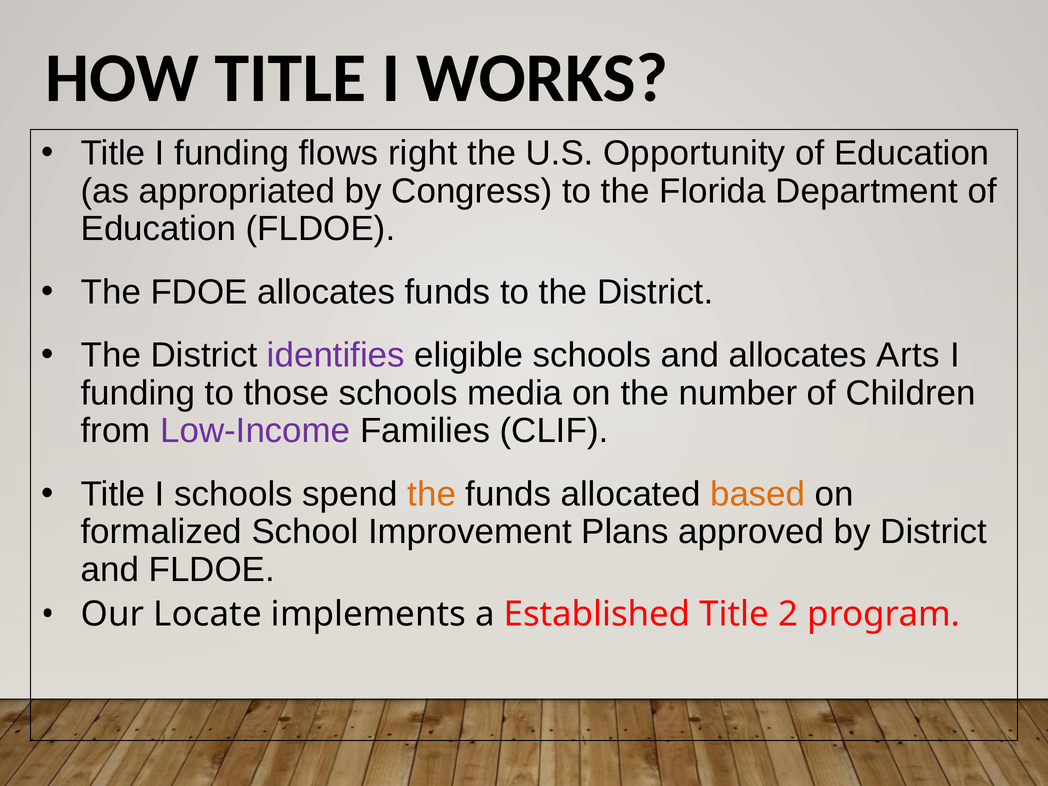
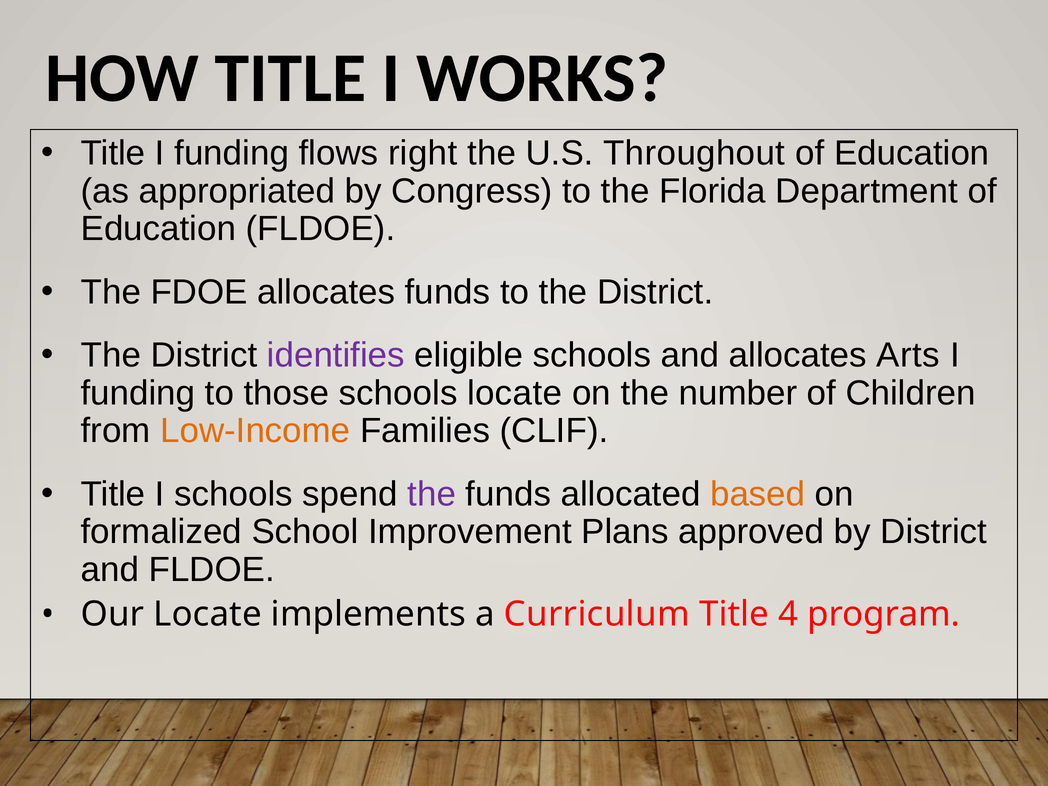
Opportunity: Opportunity -> Throughout
schools media: media -> locate
Low-Income colour: purple -> orange
the at (432, 494) colour: orange -> purple
Established: Established -> Curriculum
2: 2 -> 4
